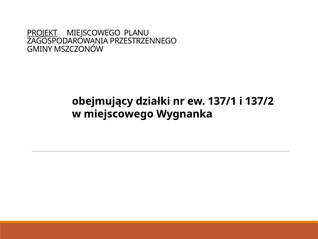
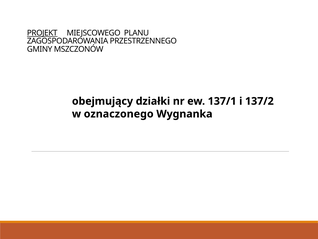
w miejscowego: miejscowego -> oznaczonego
